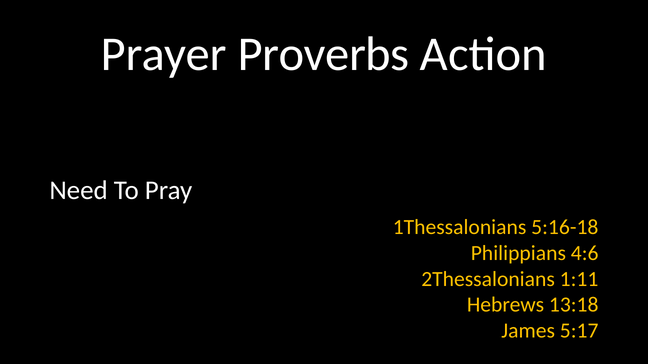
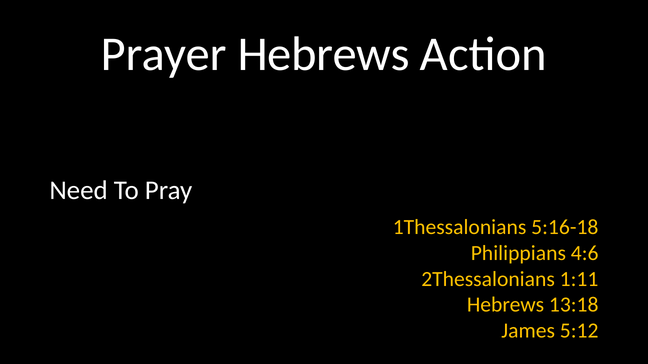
Prayer Proverbs: Proverbs -> Hebrews
5:17: 5:17 -> 5:12
